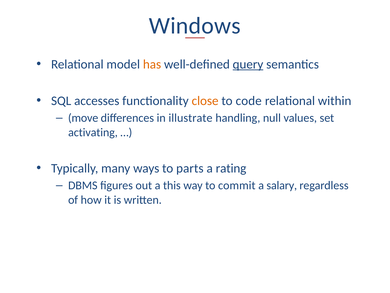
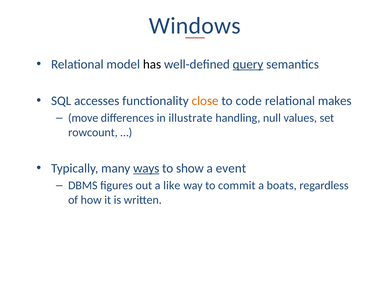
has colour: orange -> black
within: within -> makes
activating: activating -> rowcount
ways underline: none -> present
parts: parts -> show
rating: rating -> event
this: this -> like
salary: salary -> boats
